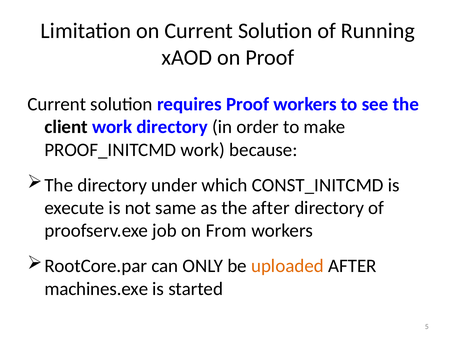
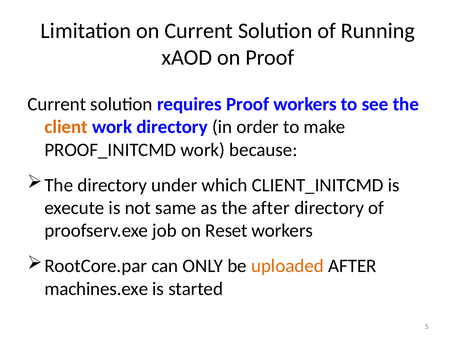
client colour: black -> orange
CONST_INITCMD: CONST_INITCMD -> CLIENT_INITCMD
From: From -> Reset
